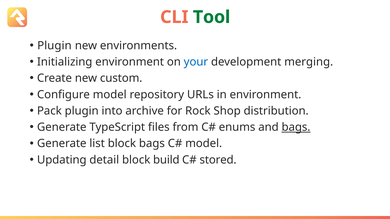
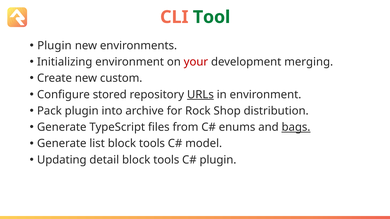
your colour: blue -> red
Configure model: model -> stored
URLs underline: none -> present
list block bags: bags -> tools
detail block build: build -> tools
stored at (218, 160): stored -> plugin
